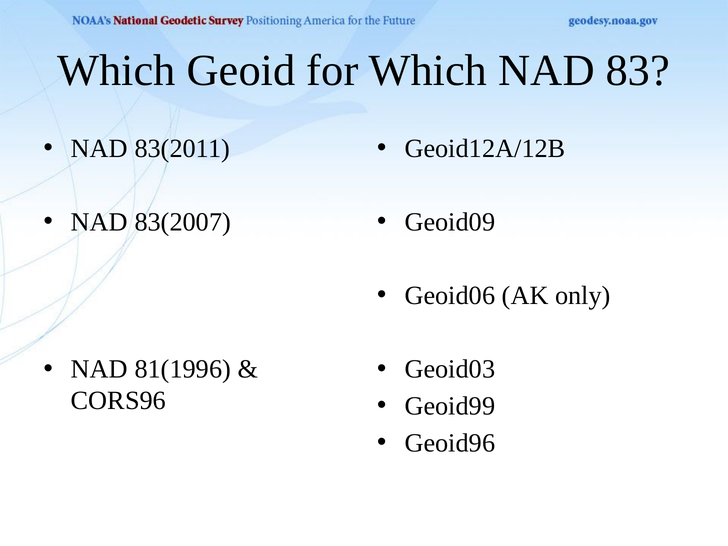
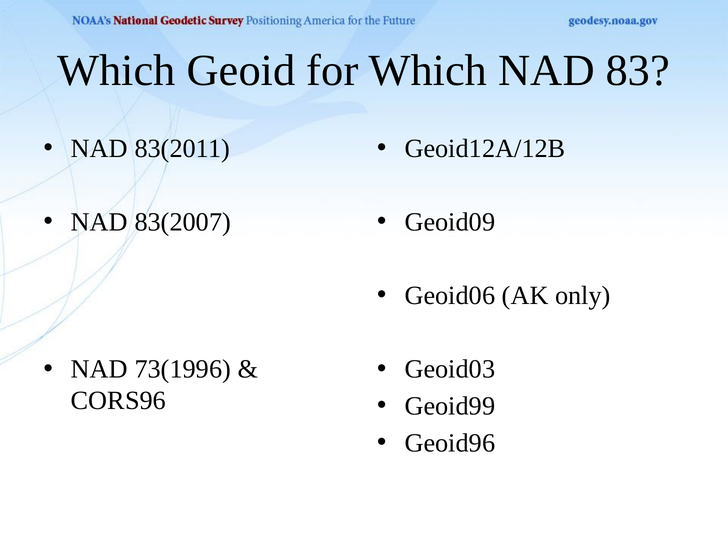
81(1996: 81(1996 -> 73(1996
